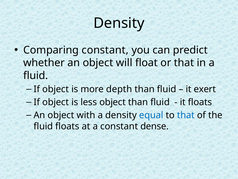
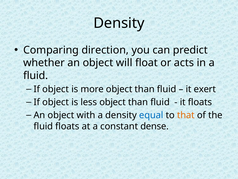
Comparing constant: constant -> direction
or that: that -> acts
more depth: depth -> object
that at (186, 115) colour: blue -> orange
